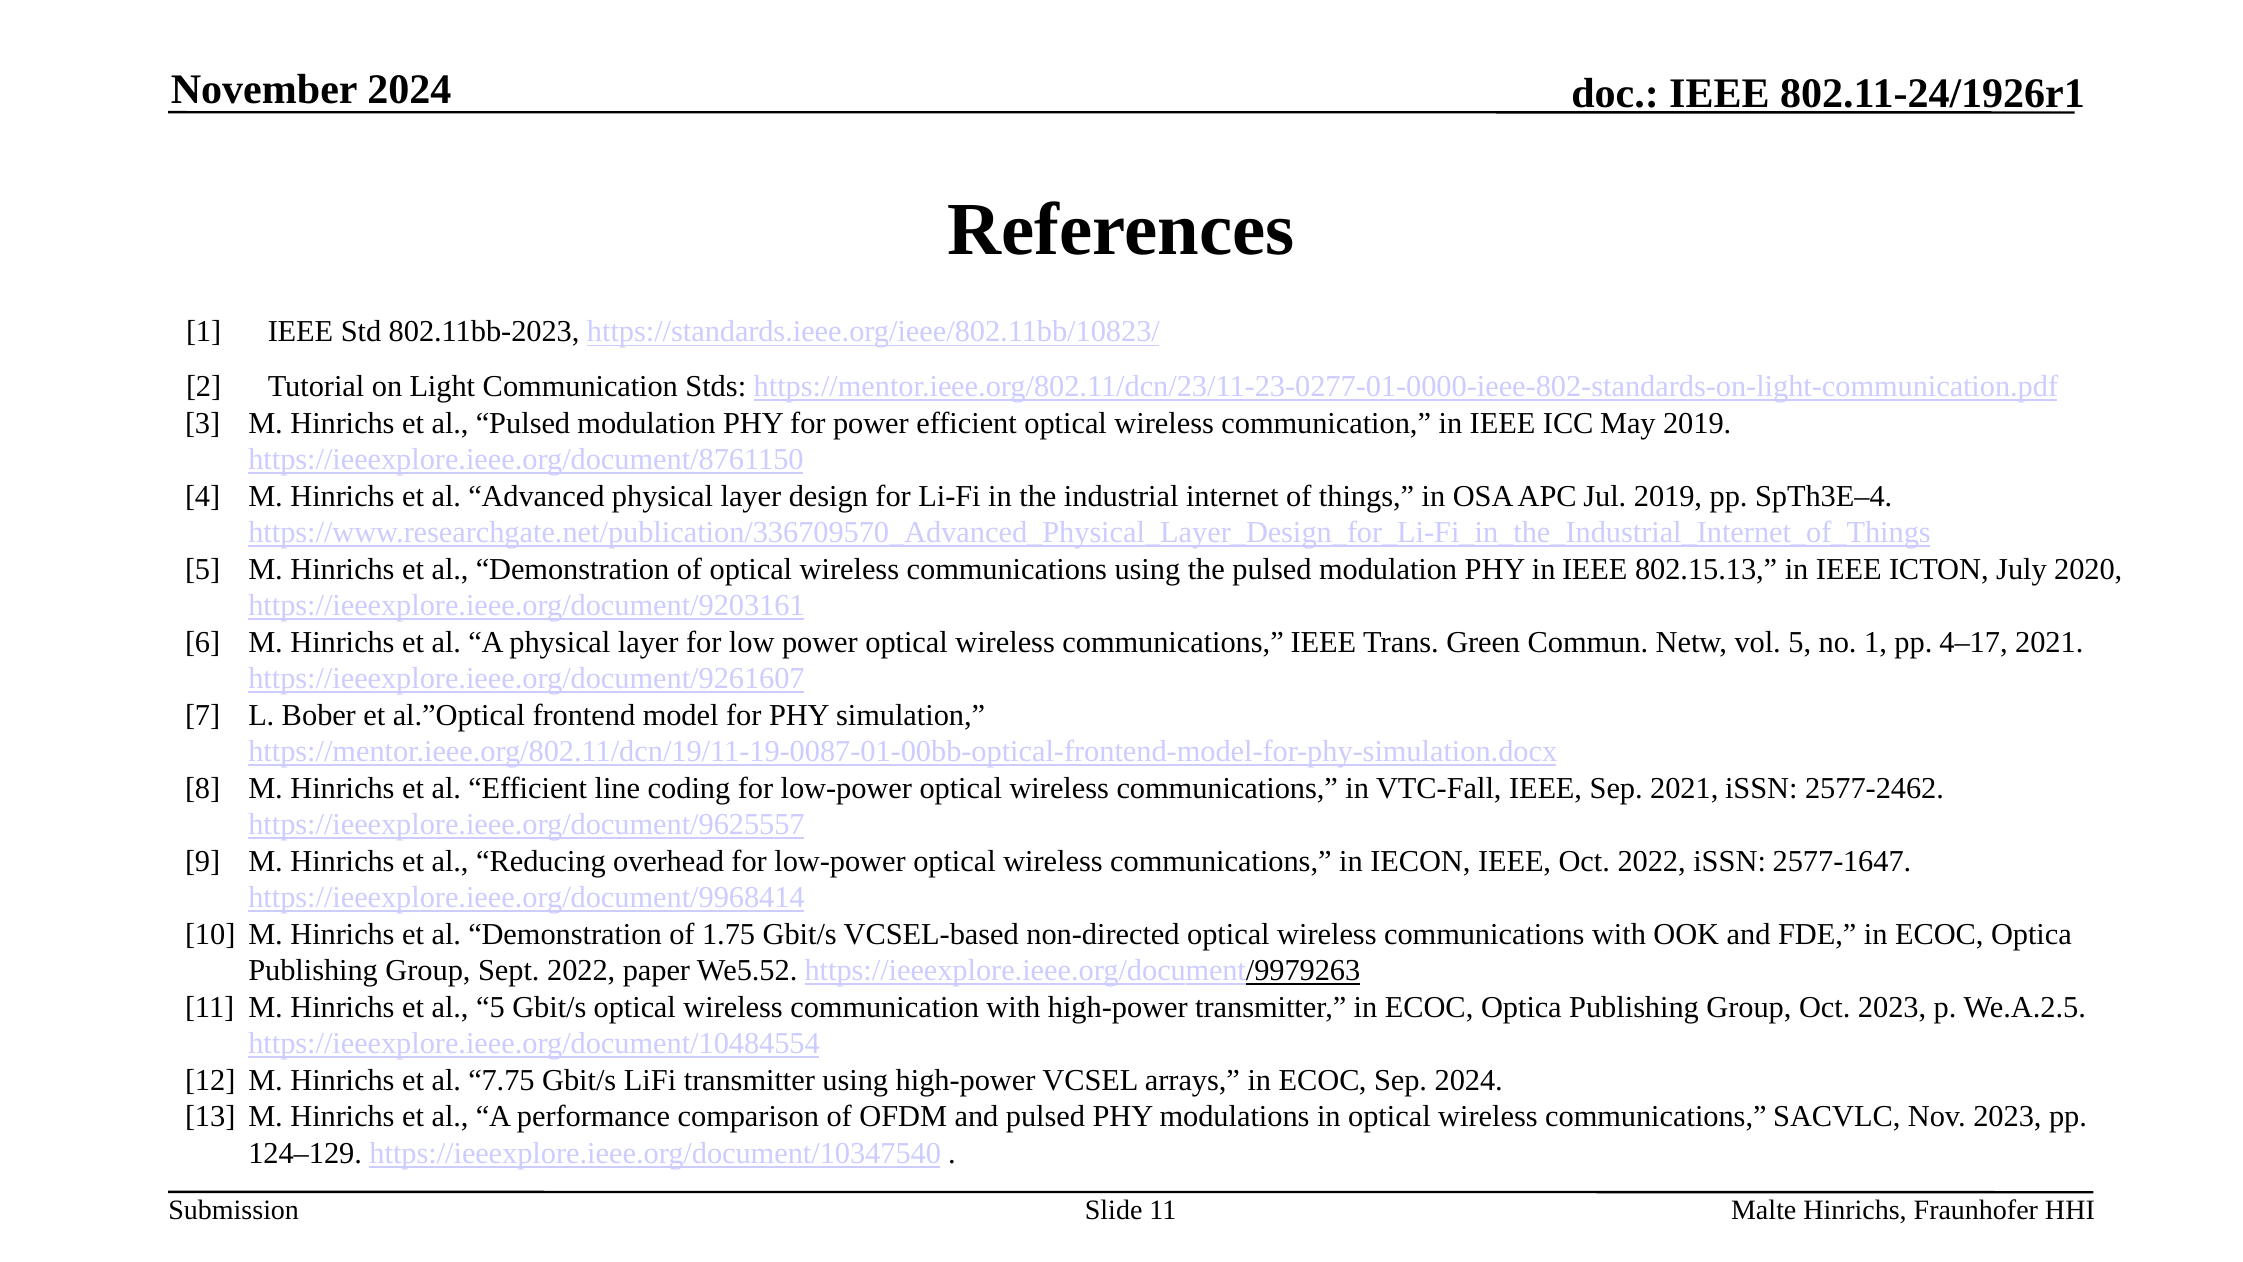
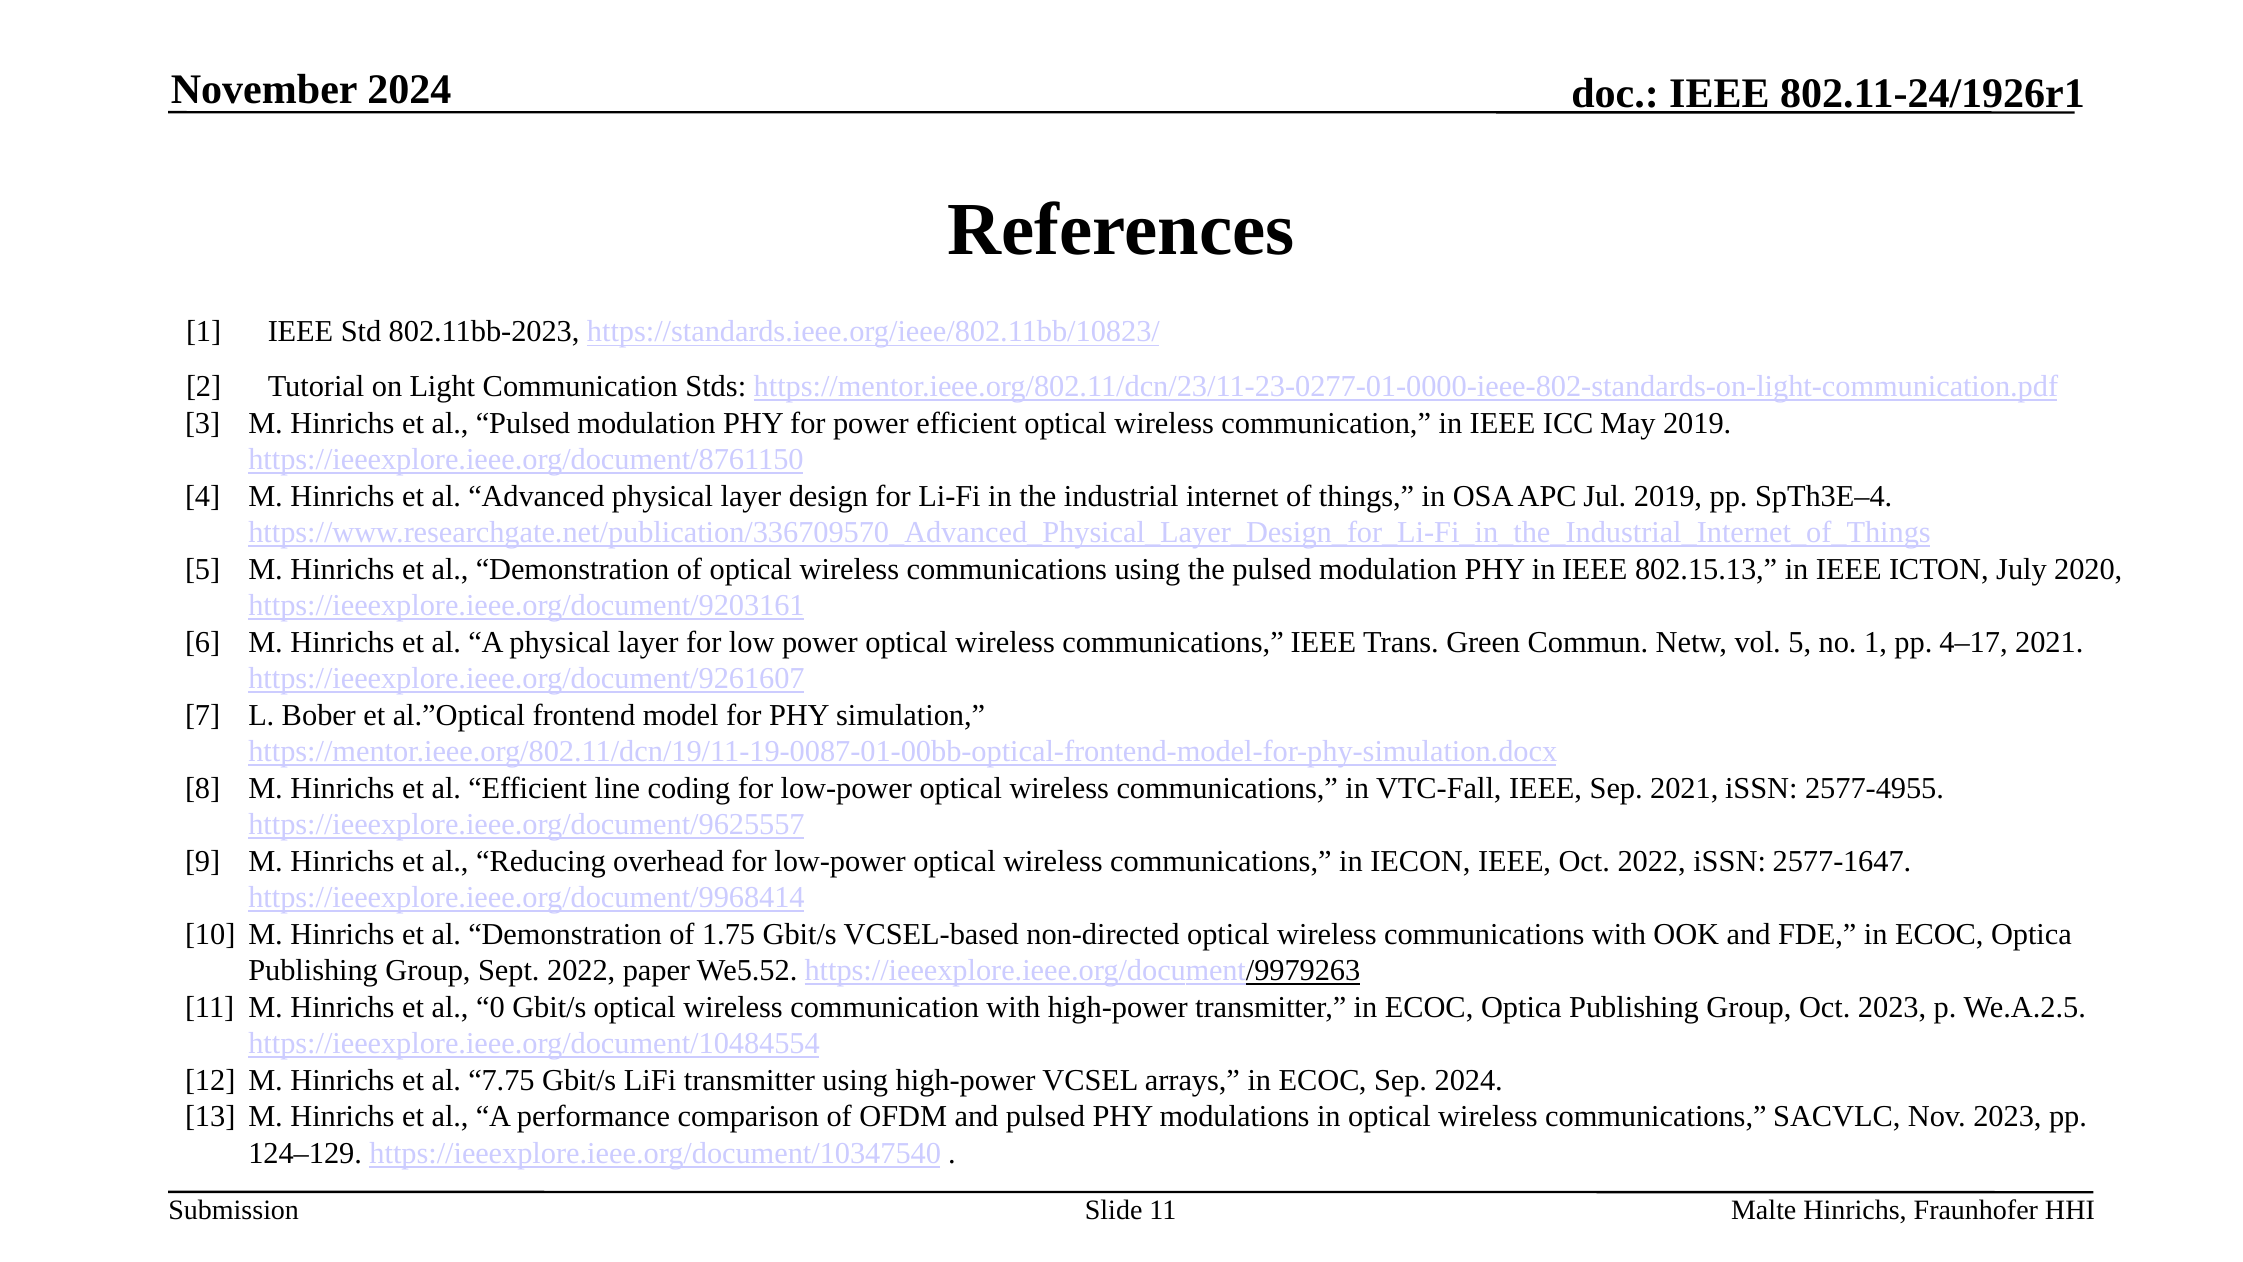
2577-2462: 2577-2462 -> 2577-4955
al 5: 5 -> 0
